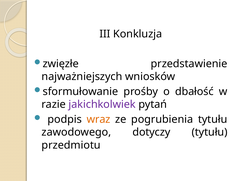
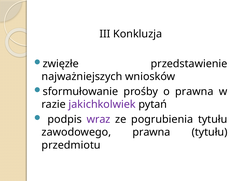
o dbałość: dbałość -> prawna
wraz colour: orange -> purple
zawodowego dotyczy: dotyczy -> prawna
